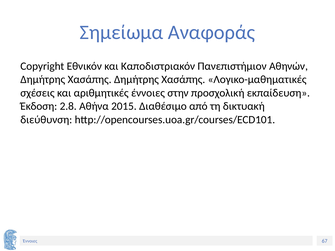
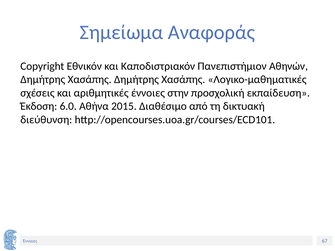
2.8: 2.8 -> 6.0
